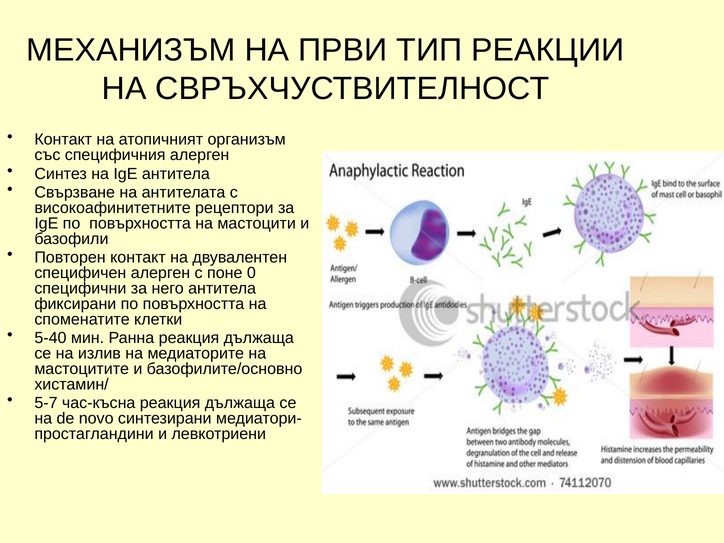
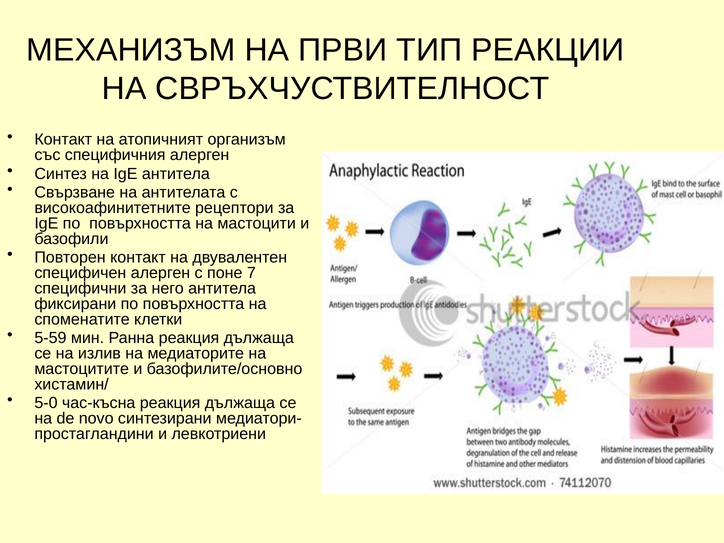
0: 0 -> 7
5-40: 5-40 -> 5-59
5-7: 5-7 -> 5-0
